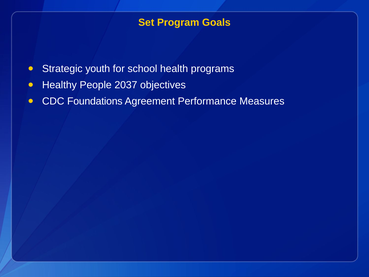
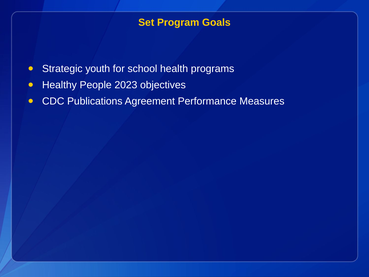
2037: 2037 -> 2023
Foundations: Foundations -> Publications
